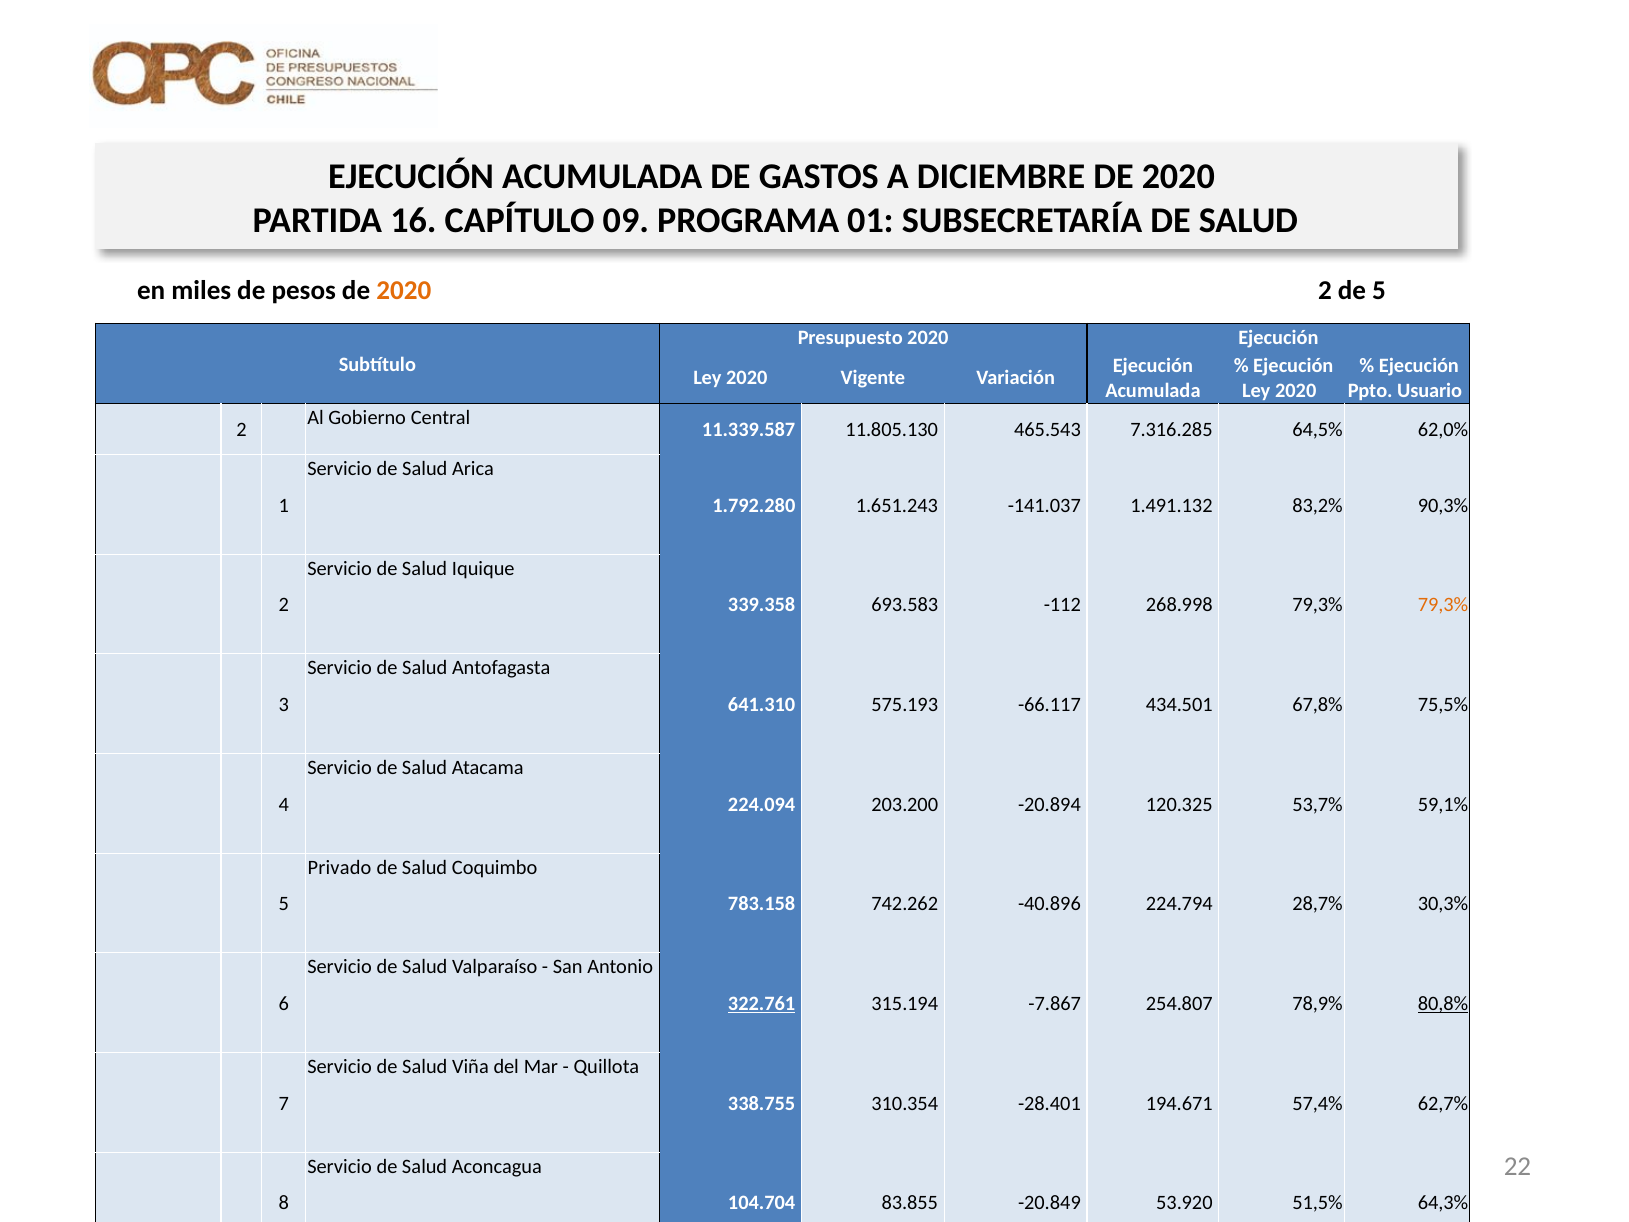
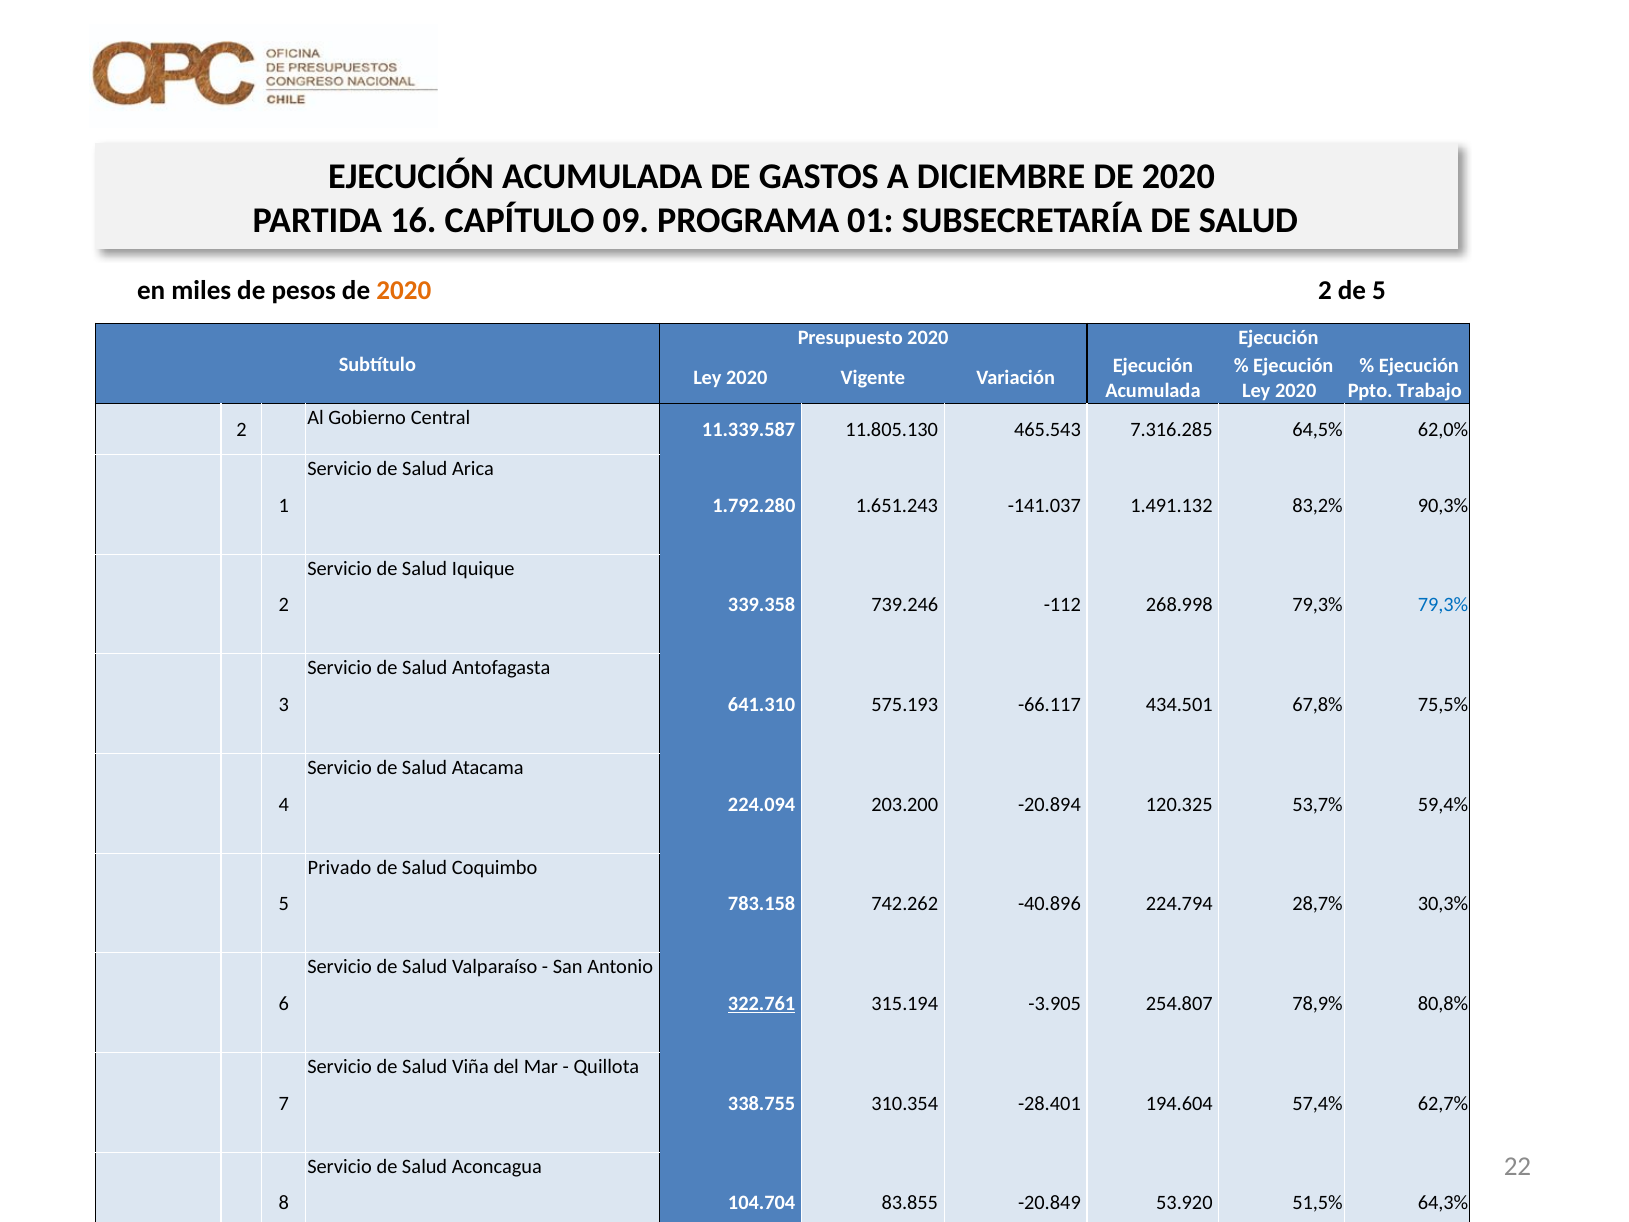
Usuario: Usuario -> Trabajo
693.583: 693.583 -> 739.246
79,3% at (1443, 605) colour: orange -> blue
59,1%: 59,1% -> 59,4%
-7.867: -7.867 -> -3.905
80,8% underline: present -> none
194.671: 194.671 -> 194.604
